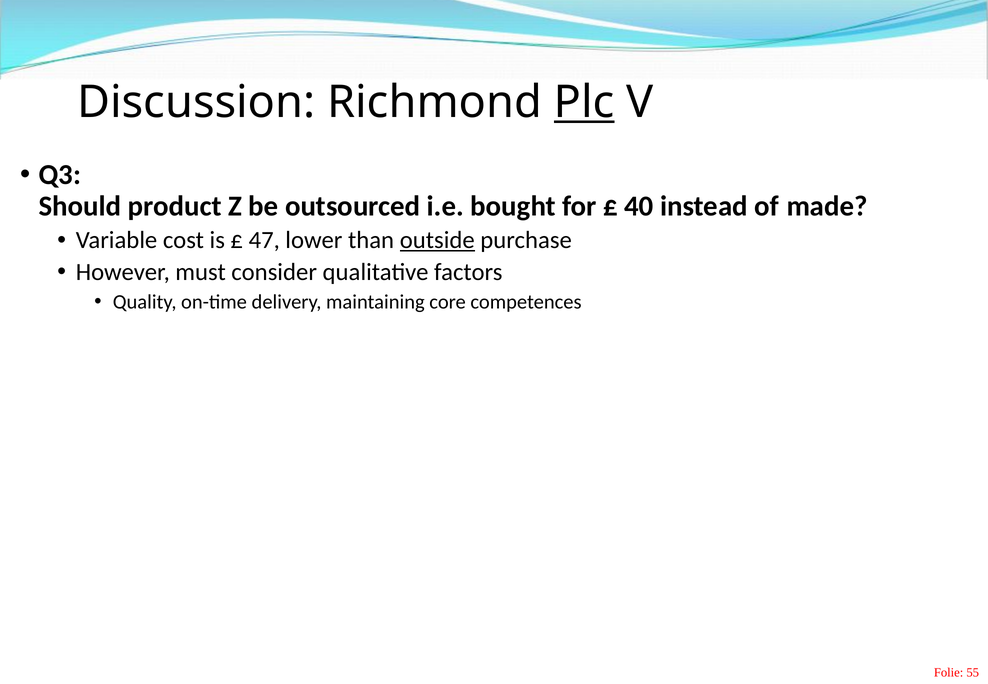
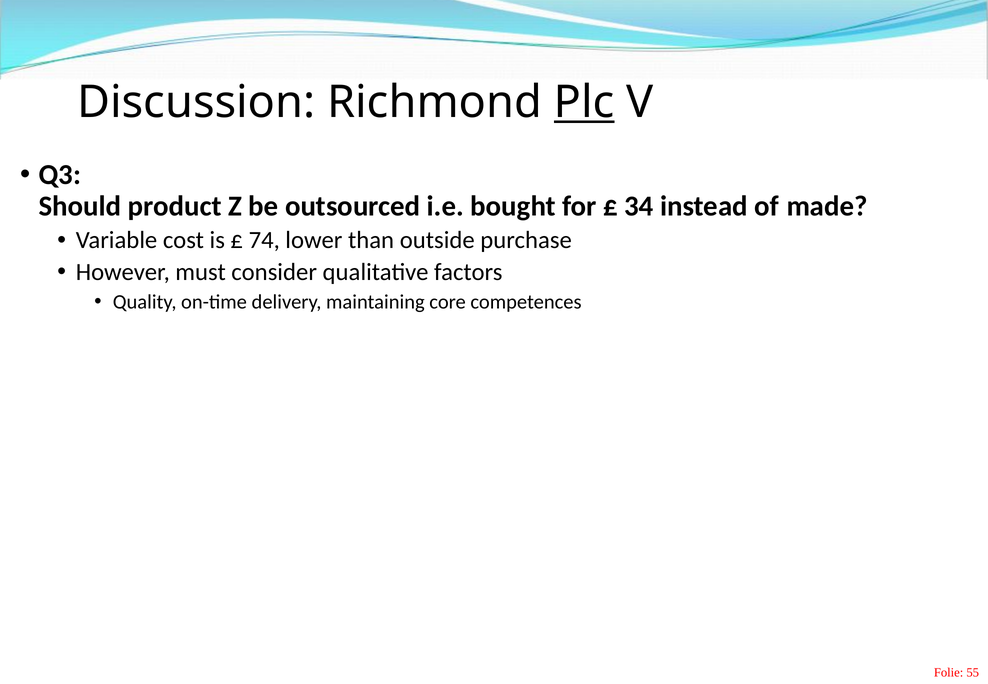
40: 40 -> 34
47: 47 -> 74
outside underline: present -> none
